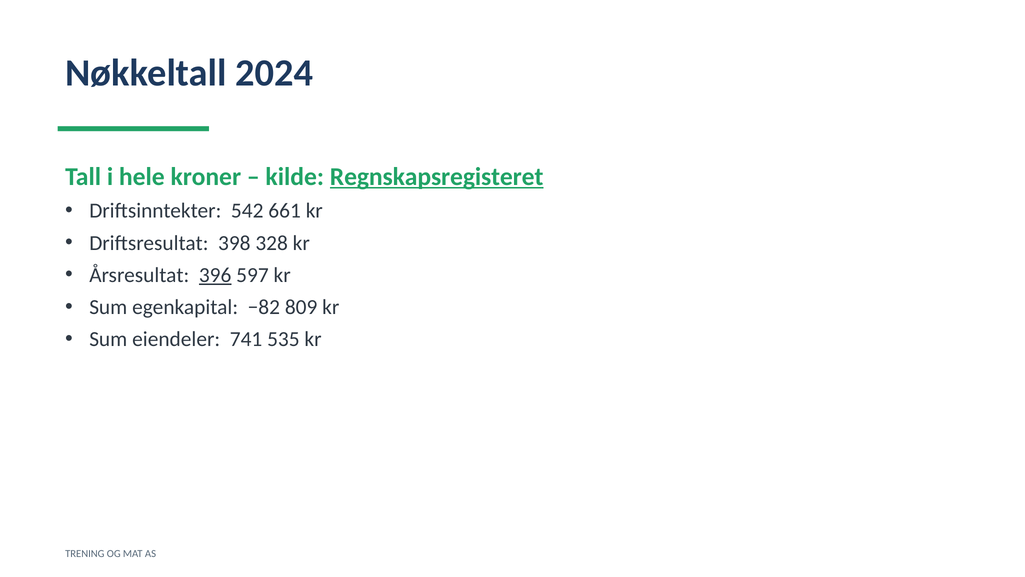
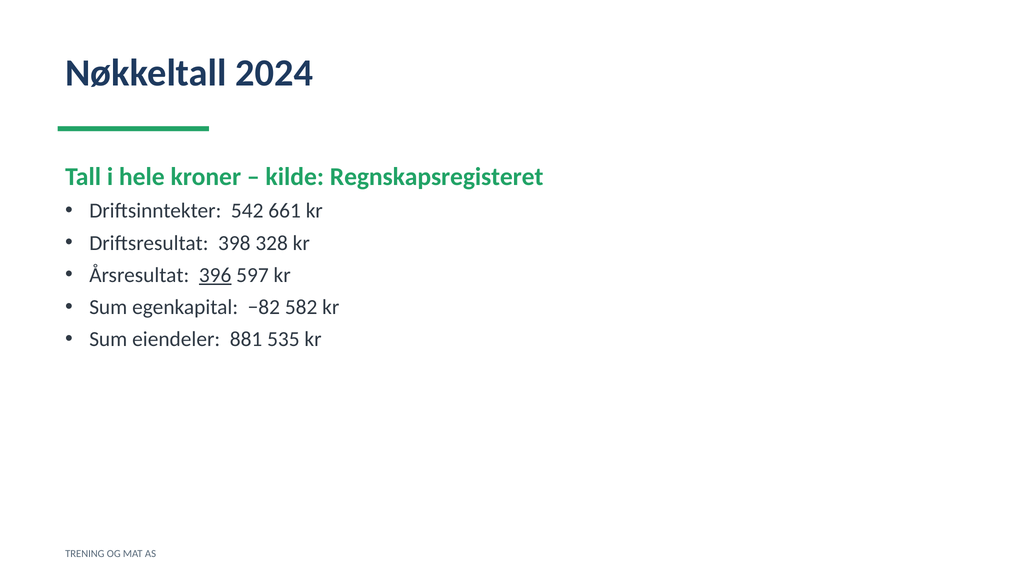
Regnskapsregisteret underline: present -> none
809: 809 -> 582
741: 741 -> 881
